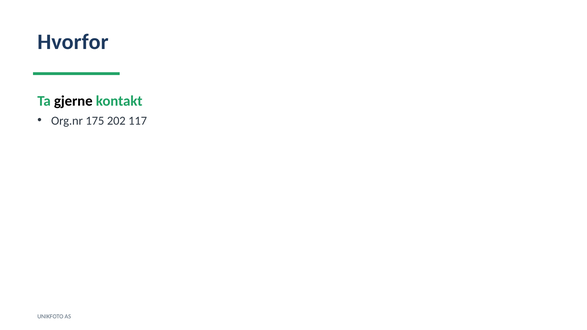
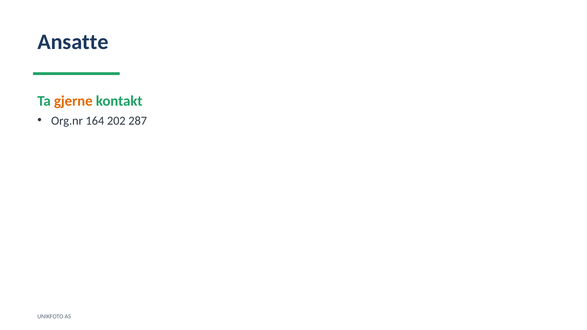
Hvorfor: Hvorfor -> Ansatte
gjerne colour: black -> orange
175: 175 -> 164
117: 117 -> 287
